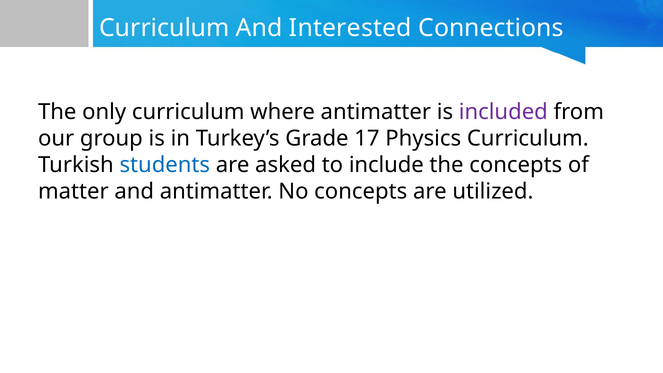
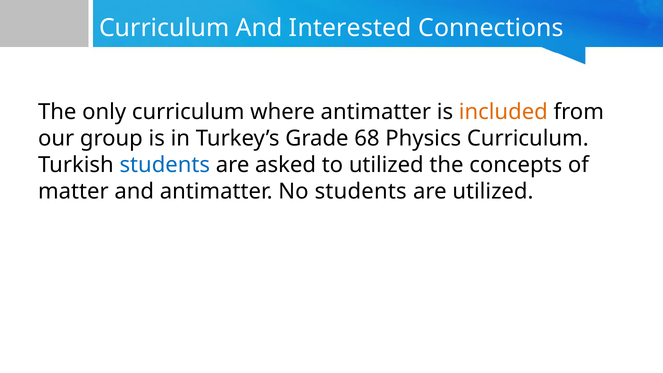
included colour: purple -> orange
17: 17 -> 68
to include: include -> utilized
No concepts: concepts -> students
